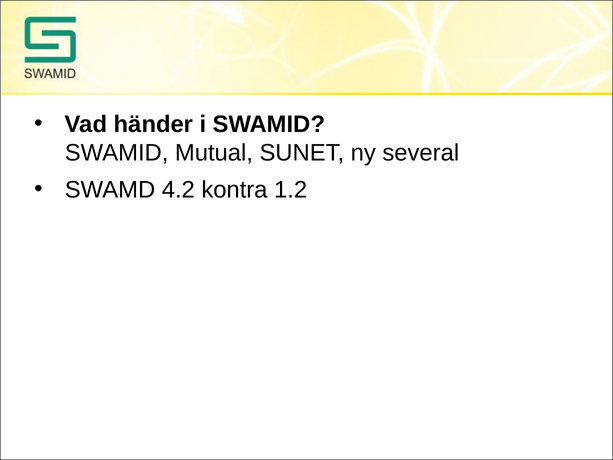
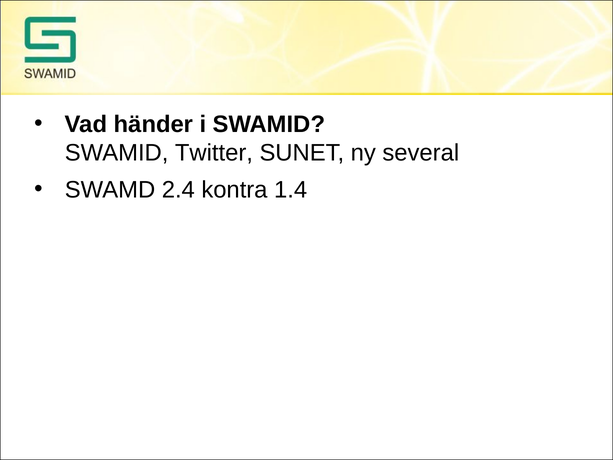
Mutual: Mutual -> Twitter
4.2: 4.2 -> 2.4
1.2: 1.2 -> 1.4
